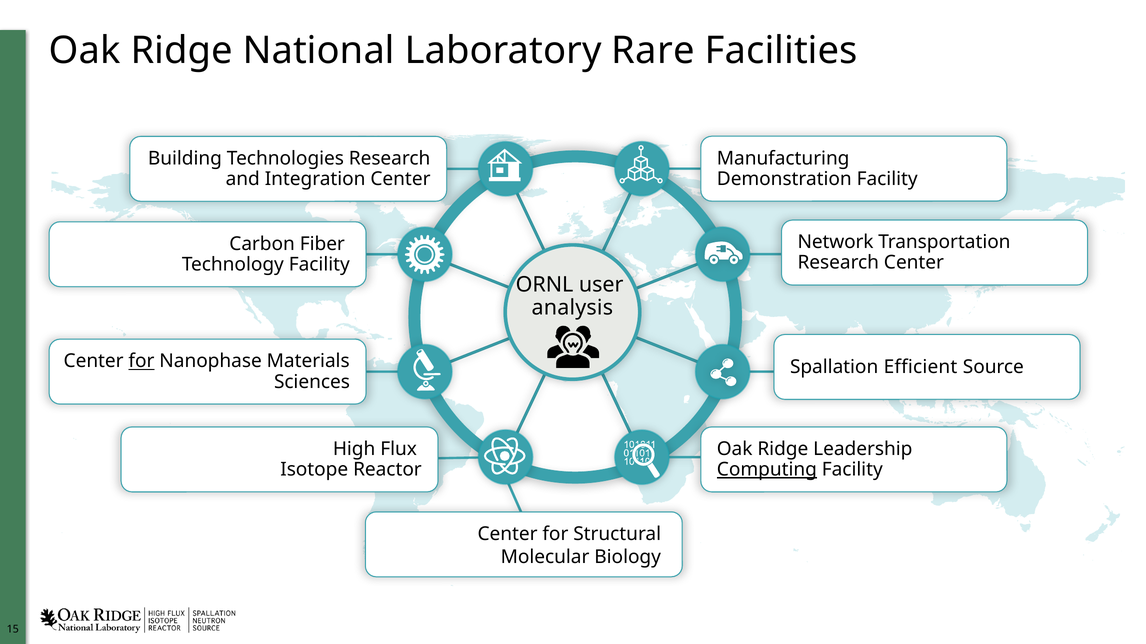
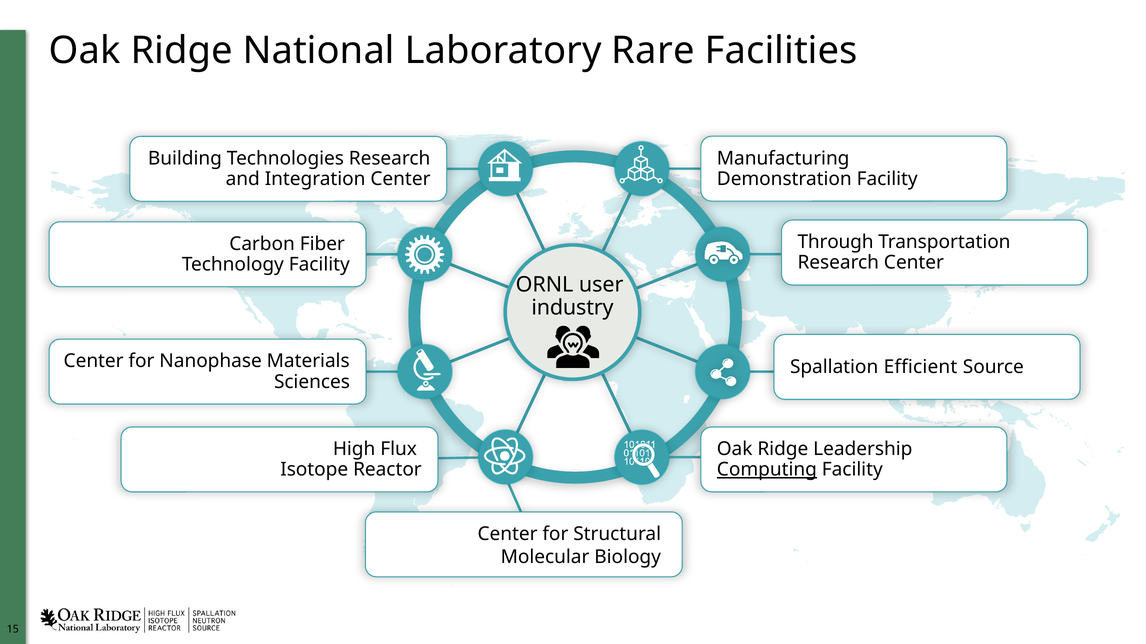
Network: Network -> Through
analysis: analysis -> industry
for at (141, 362) underline: present -> none
